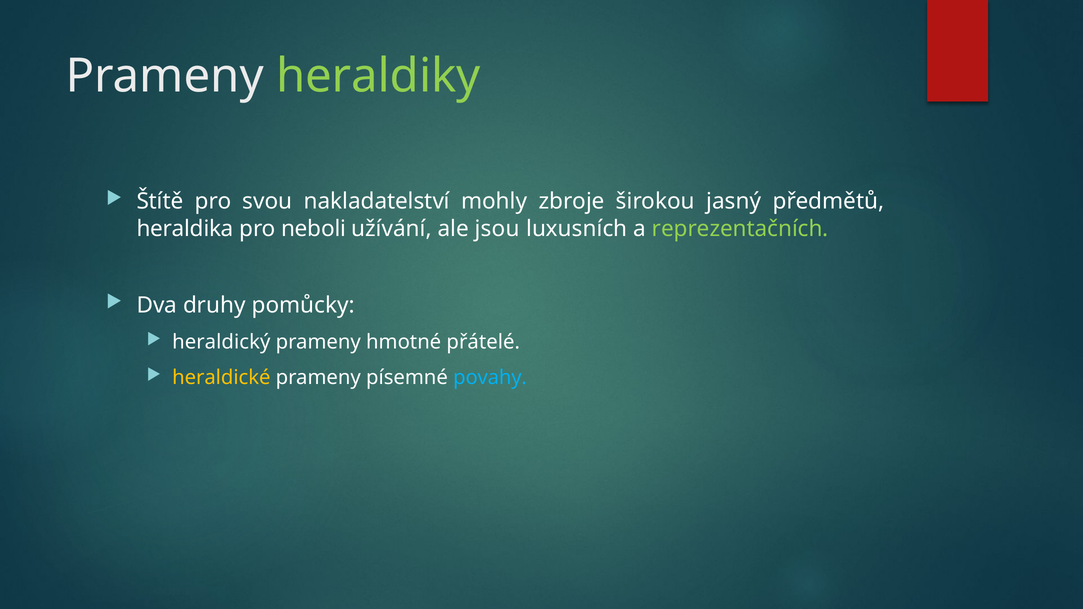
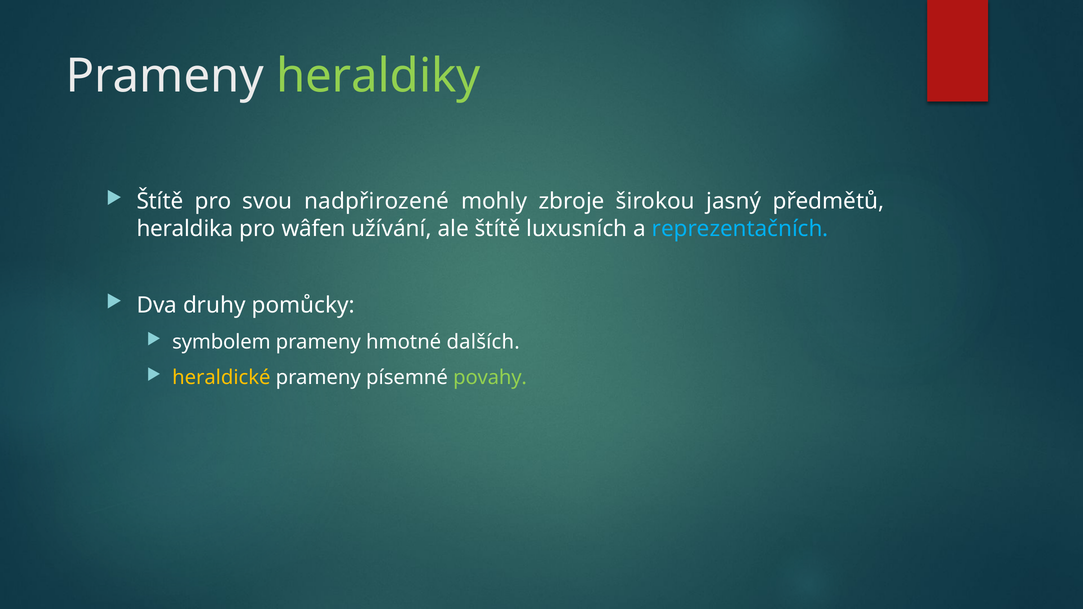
nakladatelství: nakladatelství -> nadpřirozené
neboli: neboli -> wâfen
ale jsou: jsou -> štítě
reprezentačních colour: light green -> light blue
heraldický: heraldický -> symbolem
přátelé: přátelé -> dalších
povahy colour: light blue -> light green
